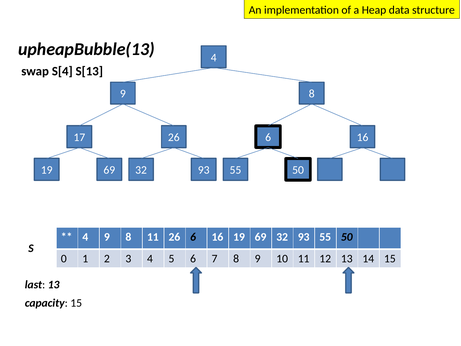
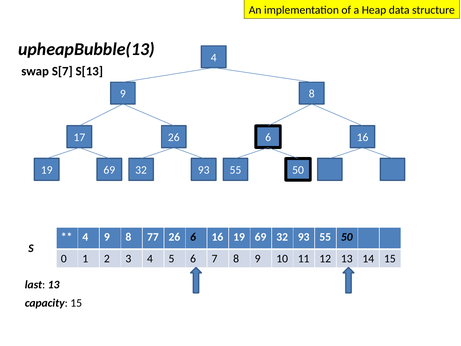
S[4: S[4 -> S[7
8 11: 11 -> 77
